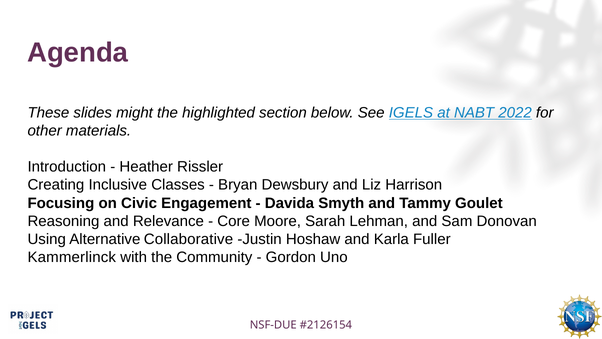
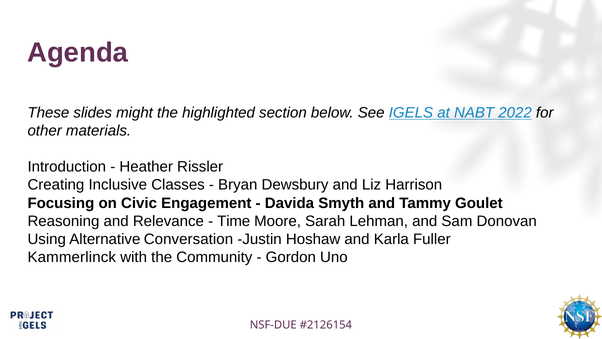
Core: Core -> Time
Collaborative: Collaborative -> Conversation
